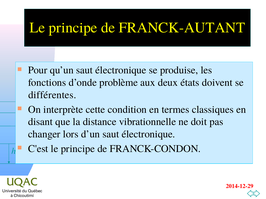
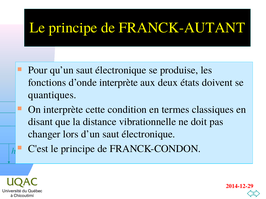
d’onde problème: problème -> interprète
différentes: différentes -> quantiques
